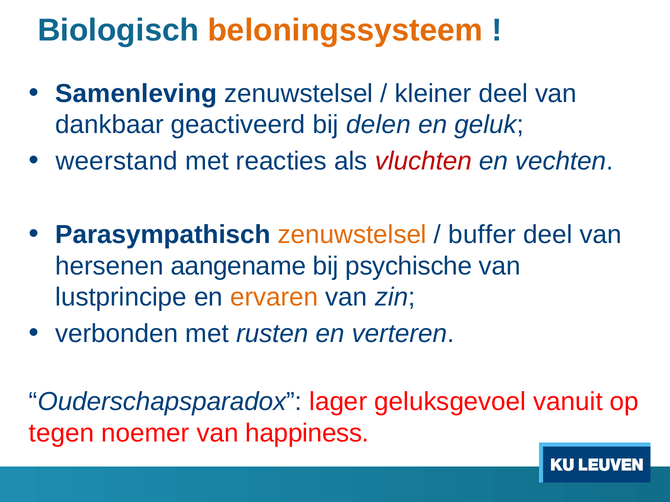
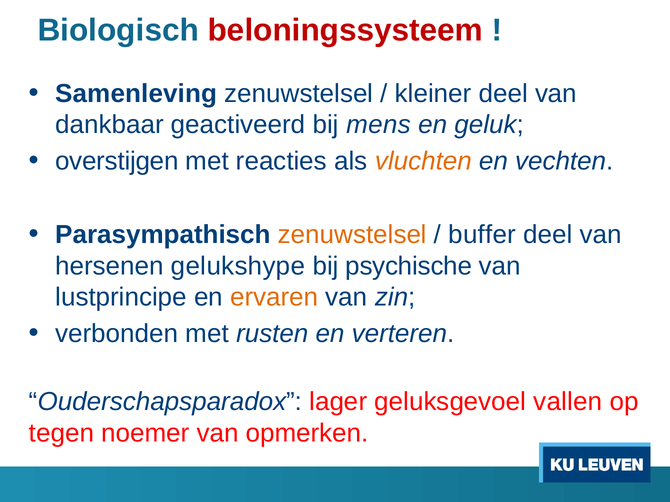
beloningssysteem colour: orange -> red
delen: delen -> mens
weerstand: weerstand -> overstijgen
vluchten colour: red -> orange
aangename: aangename -> gelukshype
vanuit: vanuit -> vallen
happiness: happiness -> opmerken
